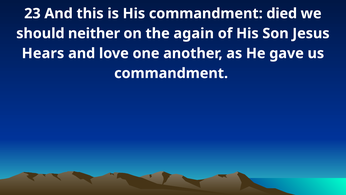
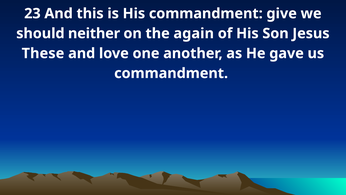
died: died -> give
Hears: Hears -> These
